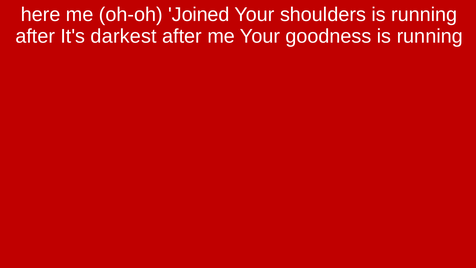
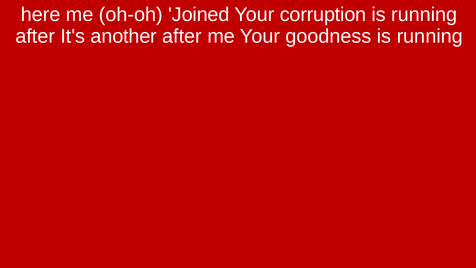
shoulders: shoulders -> corruption
darkest: darkest -> another
